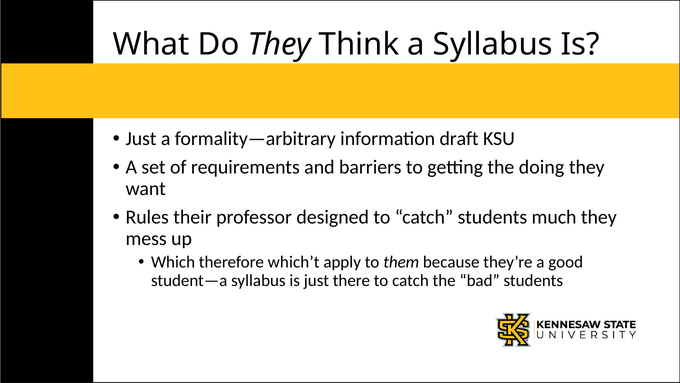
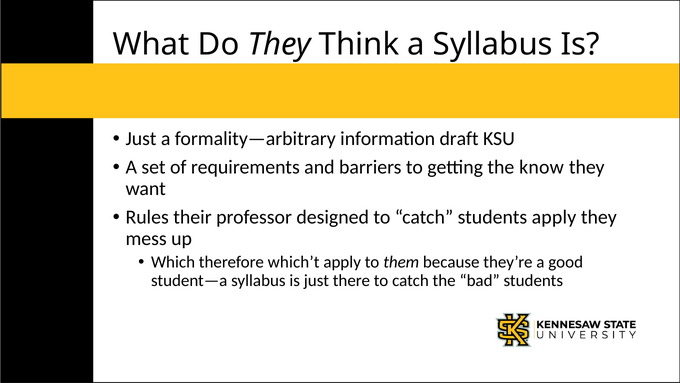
doing: doing -> know
students much: much -> apply
